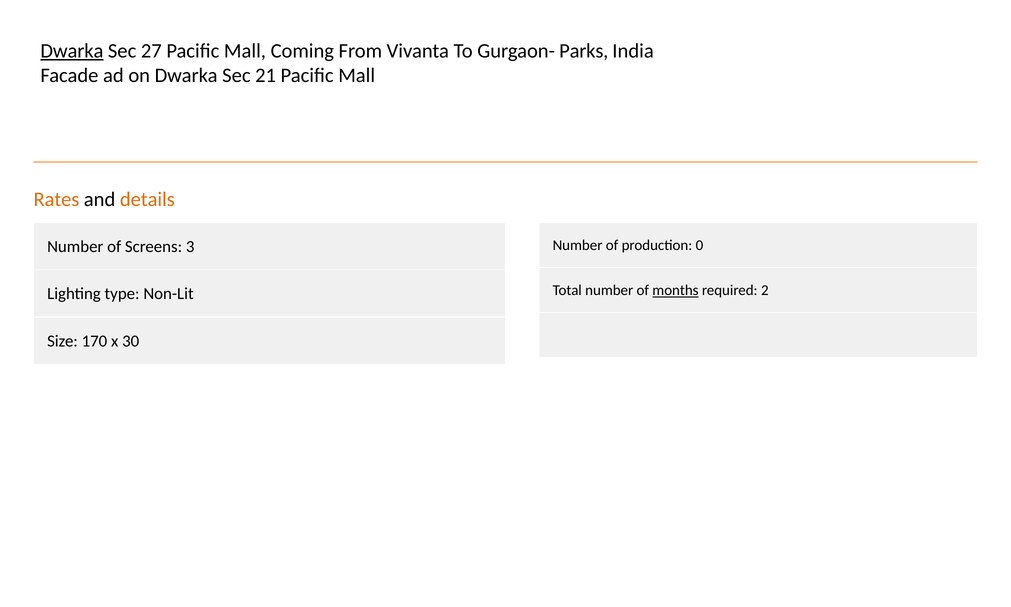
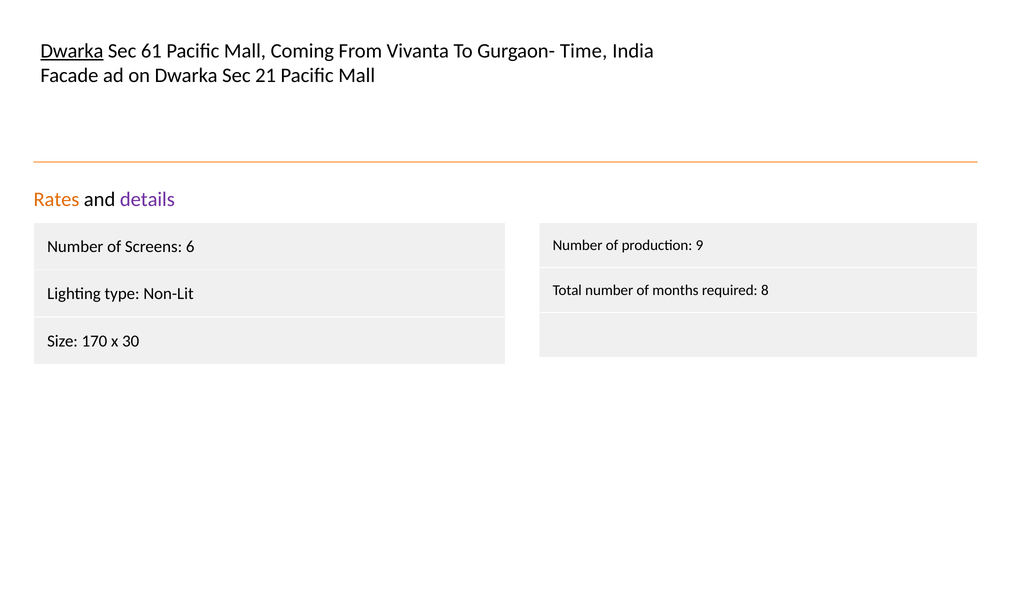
27: 27 -> 61
Parks: Parks -> Time
details colour: orange -> purple
0: 0 -> 9
3: 3 -> 6
months underline: present -> none
2: 2 -> 8
